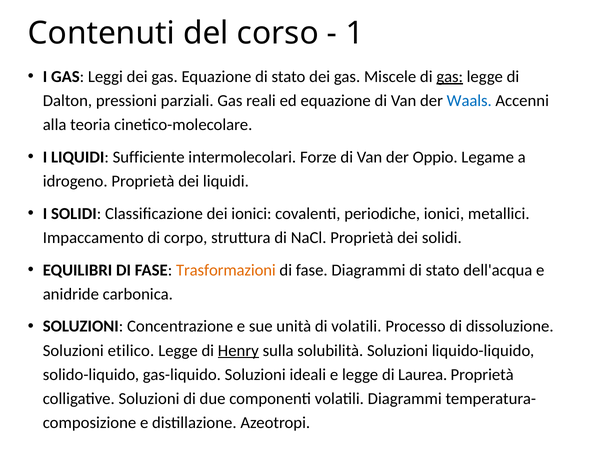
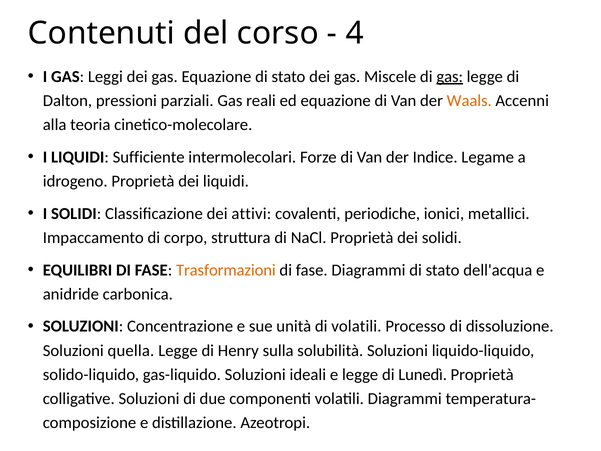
1: 1 -> 4
Waals colour: blue -> orange
Oppio: Oppio -> Indice
dei ionici: ionici -> attivi
etilico: etilico -> quella
Henry underline: present -> none
Laurea: Laurea -> Lunedì
